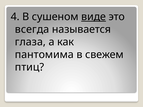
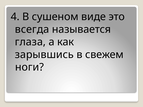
виде underline: present -> none
пантомима: пантомима -> зарывшись
птиц: птиц -> ноги
